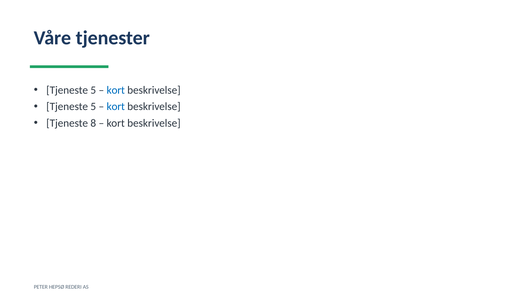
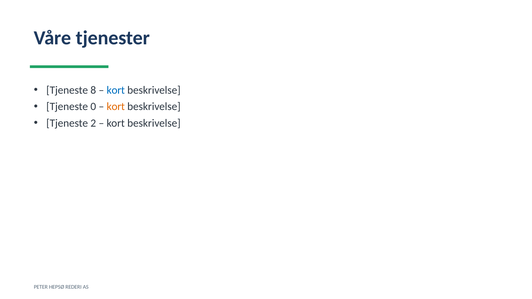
5 at (93, 90): 5 -> 8
5 at (93, 107): 5 -> 0
kort at (116, 107) colour: blue -> orange
8: 8 -> 2
